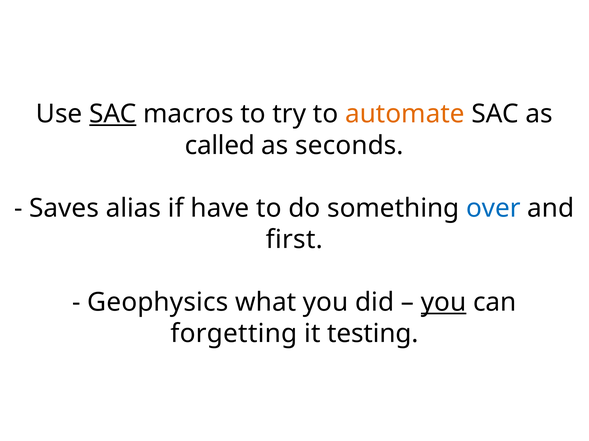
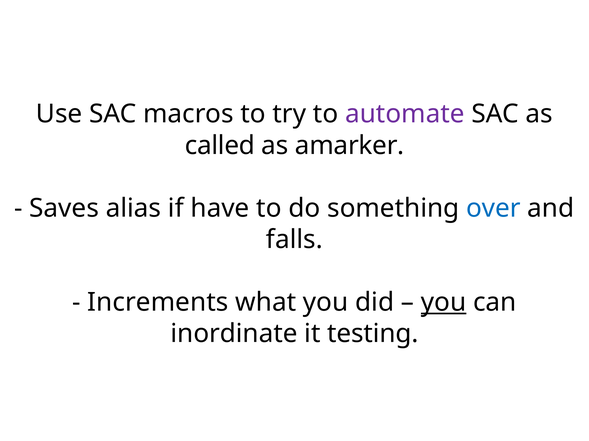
SAC at (113, 114) underline: present -> none
automate colour: orange -> purple
seconds: seconds -> amarker
first: first -> falls
Geophysics: Geophysics -> Increments
forgetting: forgetting -> inordinate
